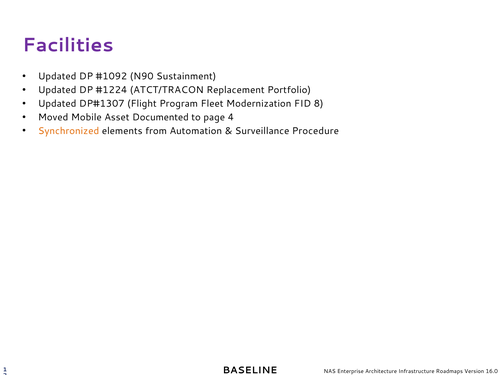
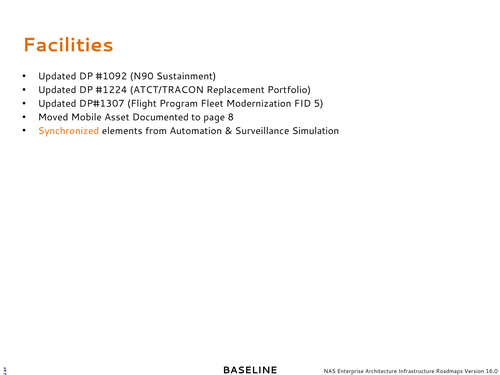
Facilities colour: purple -> orange
8: 8 -> 5
4: 4 -> 8
Procedure: Procedure -> Simulation
